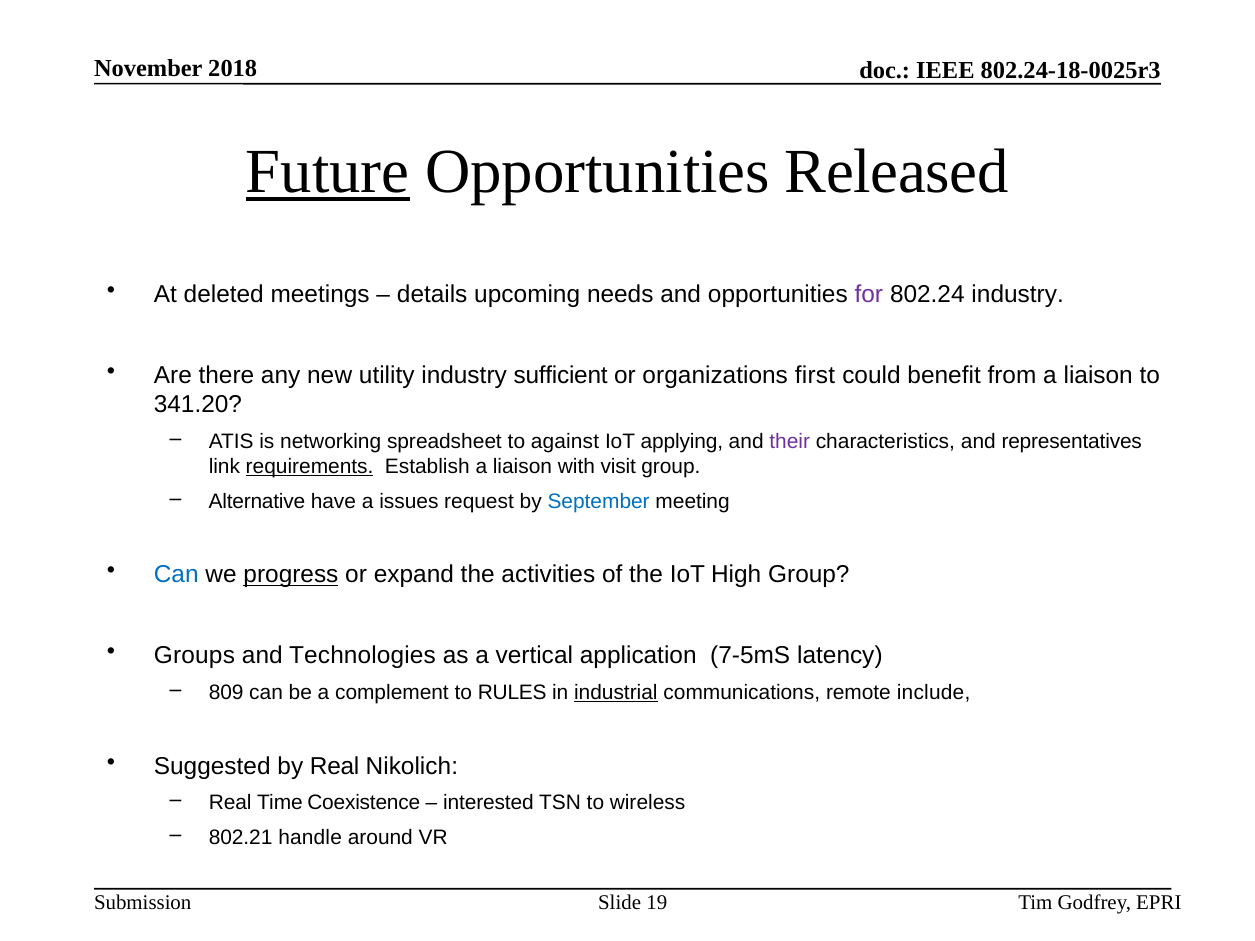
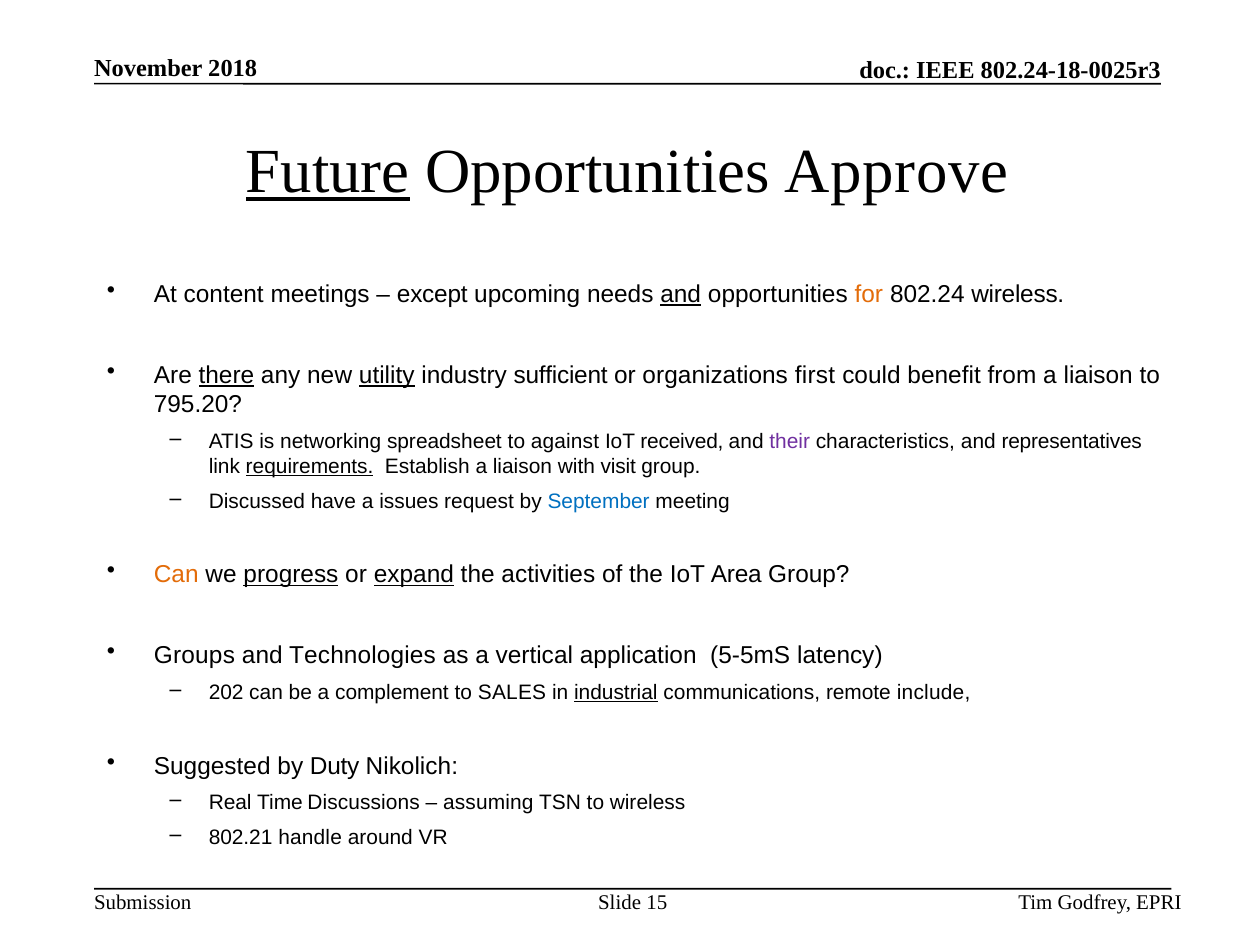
Released: Released -> Approve
deleted: deleted -> content
details: details -> except
and at (681, 295) underline: none -> present
for colour: purple -> orange
802.24 industry: industry -> wireless
there underline: none -> present
utility underline: none -> present
341.20: 341.20 -> 795.20
applying: applying -> received
Alternative: Alternative -> Discussed
Can at (176, 575) colour: blue -> orange
expand underline: none -> present
High: High -> Area
7-5mS: 7-5mS -> 5-5mS
809: 809 -> 202
RULES: RULES -> SALES
by Real: Real -> Duty
Coexistence: Coexistence -> Discussions
interested: interested -> assuming
19: 19 -> 15
